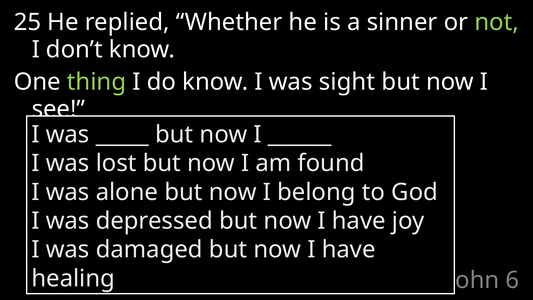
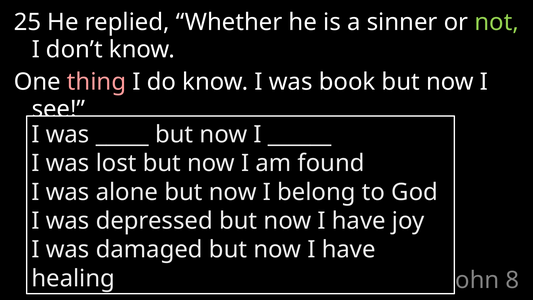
thing colour: light green -> pink
sight: sight -> book
6: 6 -> 8
